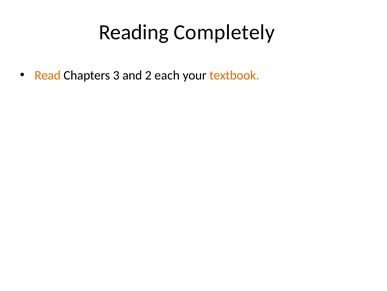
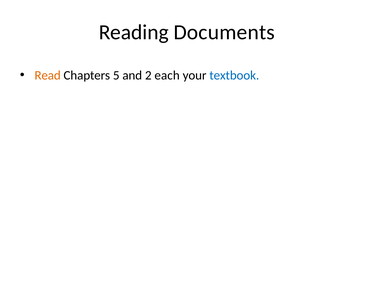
Completely: Completely -> Documents
3: 3 -> 5
textbook colour: orange -> blue
